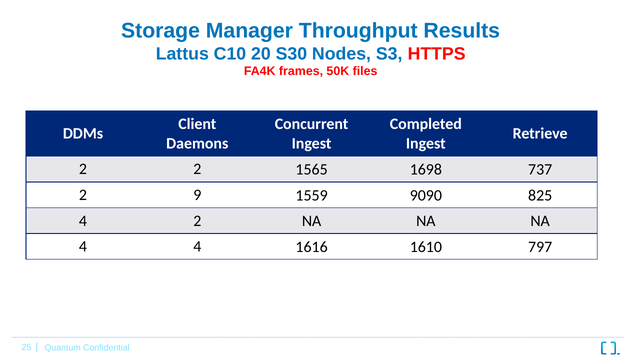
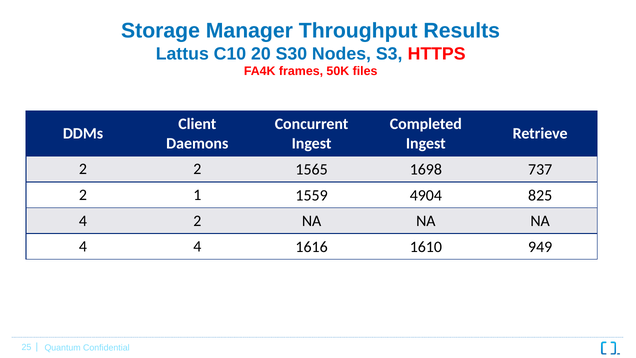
9: 9 -> 1
9090: 9090 -> 4904
797: 797 -> 949
